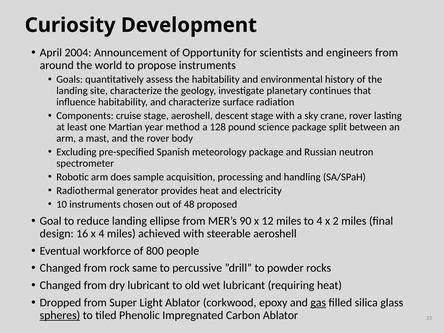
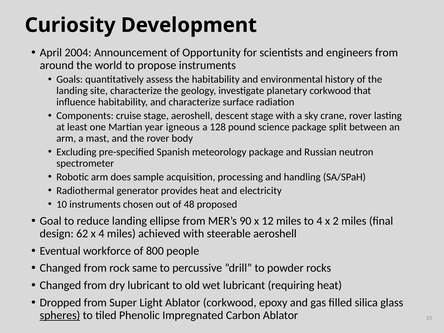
planetary continues: continues -> corkwood
method: method -> igneous
16: 16 -> 62
gas underline: present -> none
